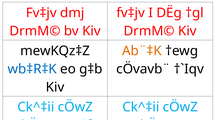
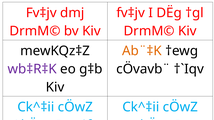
wb‡R‡K colour: blue -> purple
